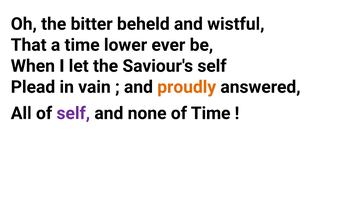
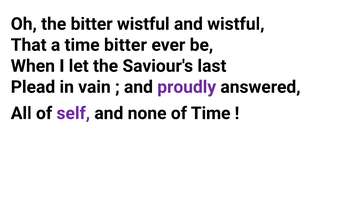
bitter beheld: beheld -> wistful
time lower: lower -> bitter
Saviour's self: self -> last
proudly colour: orange -> purple
